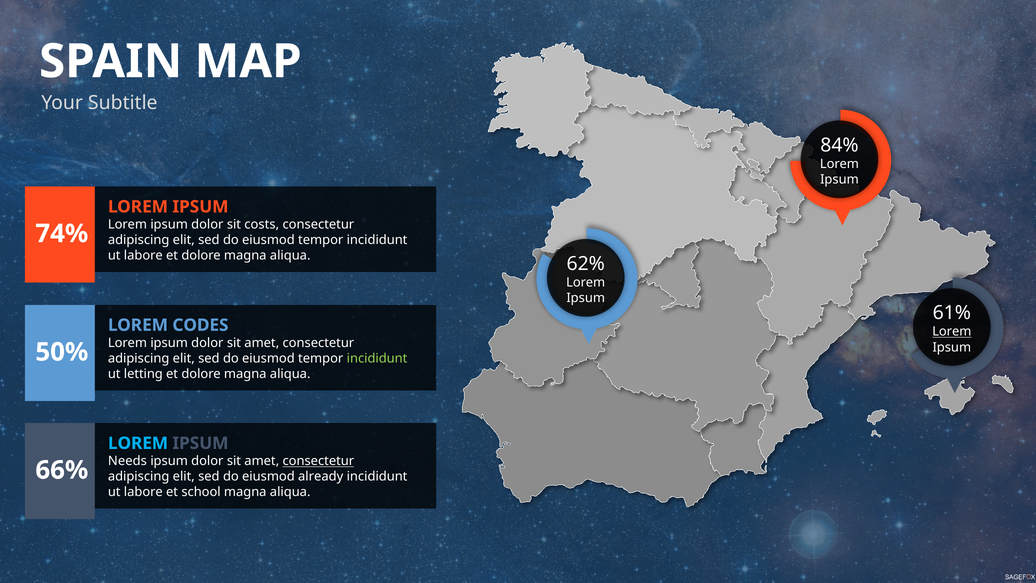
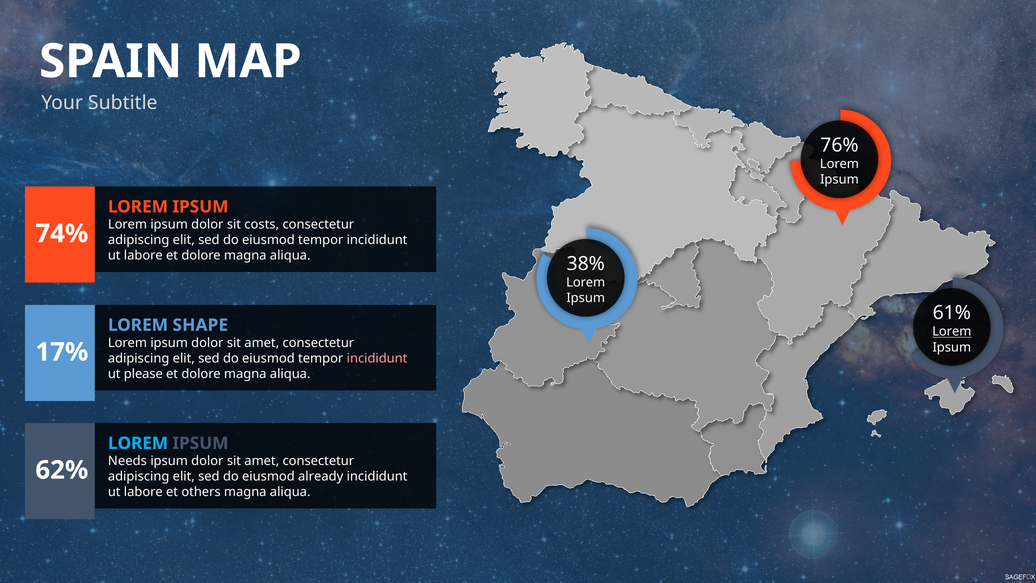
84%: 84% -> 76%
62%: 62% -> 38%
CODES: CODES -> SHAPE
50%: 50% -> 17%
incididunt at (377, 358) colour: light green -> pink
letting: letting -> please
consectetur at (318, 461) underline: present -> none
66%: 66% -> 62%
school: school -> others
